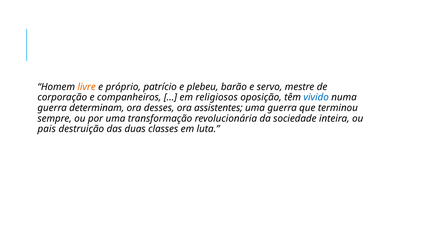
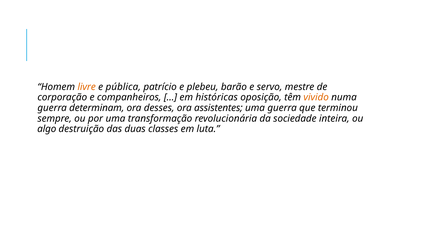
próprio: próprio -> pública
religiosos: religiosos -> históricas
vivido colour: blue -> orange
pais: pais -> algo
